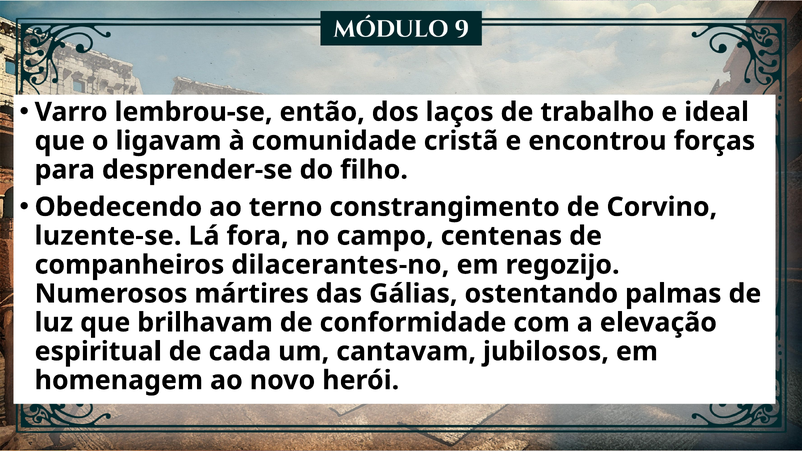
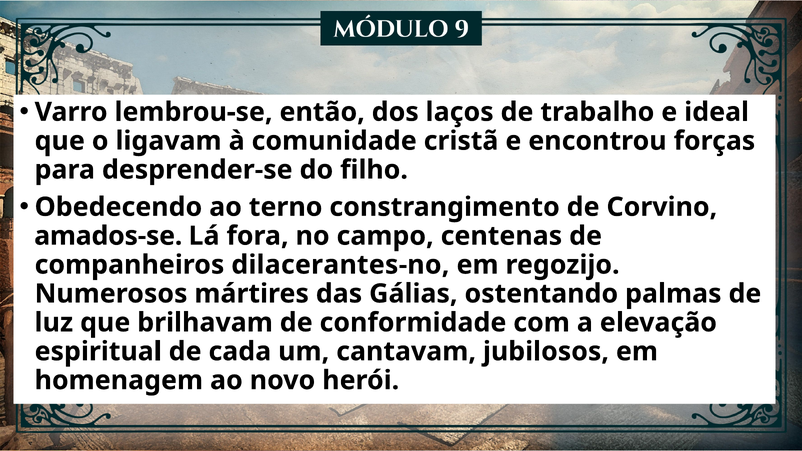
luzente-se: luzente-se -> amados-se
